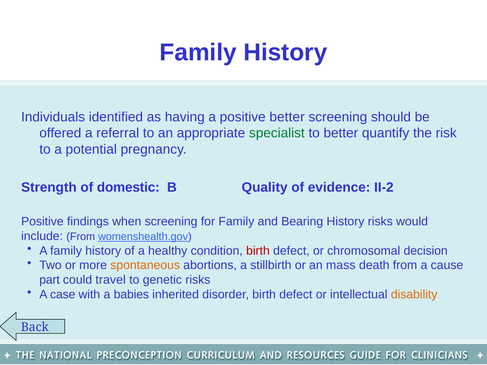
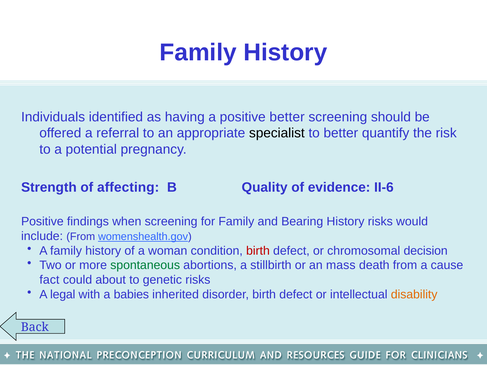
specialist colour: green -> black
domestic: domestic -> affecting
II-2: II-2 -> II-6
healthy: healthy -> woman
spontaneous colour: orange -> green
part: part -> fact
travel: travel -> about
case: case -> legal
